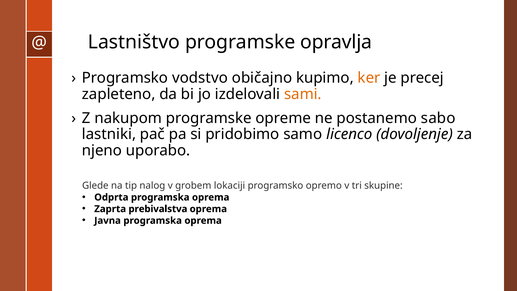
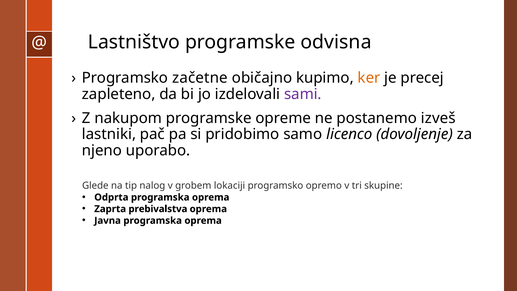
opravlja: opravlja -> odvisna
vodstvo: vodstvo -> začetne
sami colour: orange -> purple
sabo: sabo -> izveš
